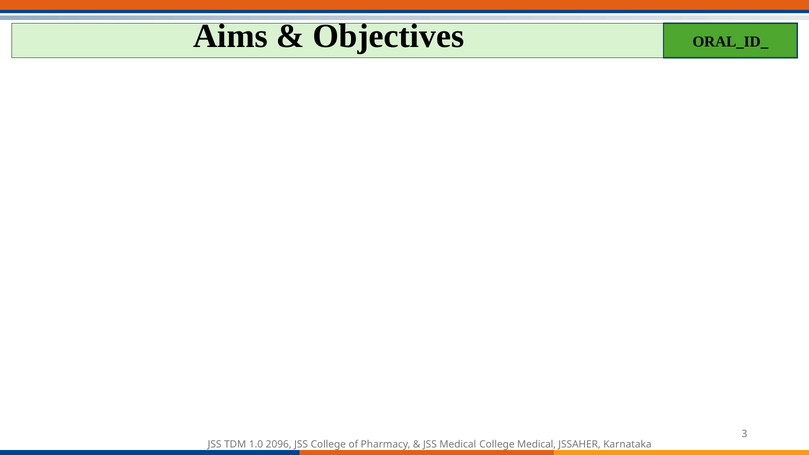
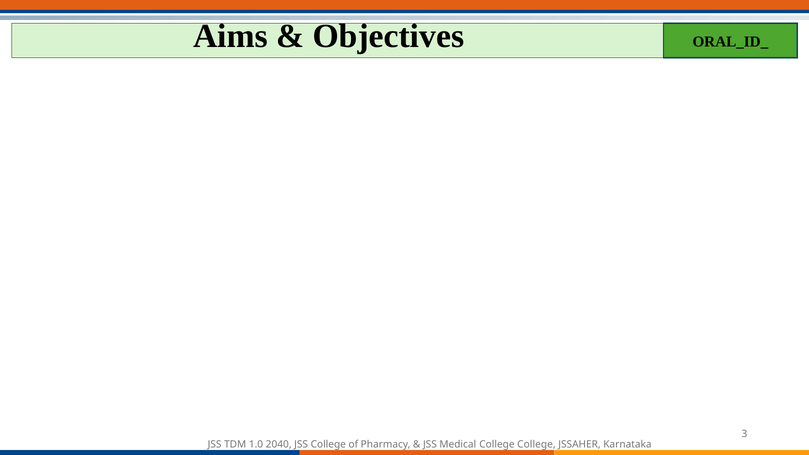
2096: 2096 -> 2040
College Medical: Medical -> College
